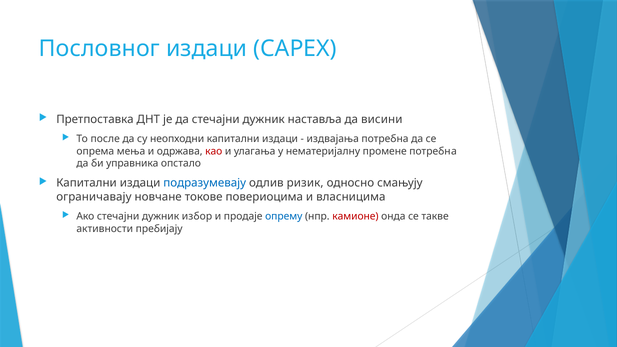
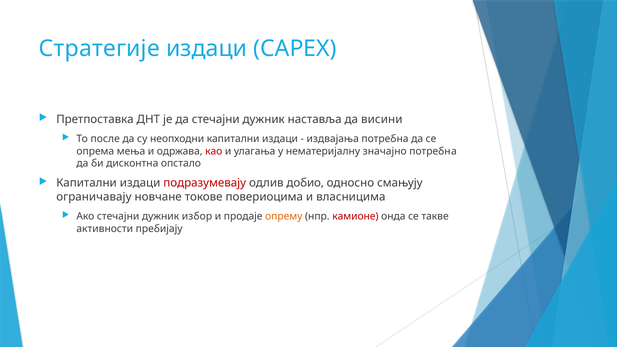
Пословног: Пословног -> Стратегије
промене: промене -> значајно
управника: управника -> дисконтна
подразумевају colour: blue -> red
ризик: ризик -> добио
опрему colour: blue -> orange
